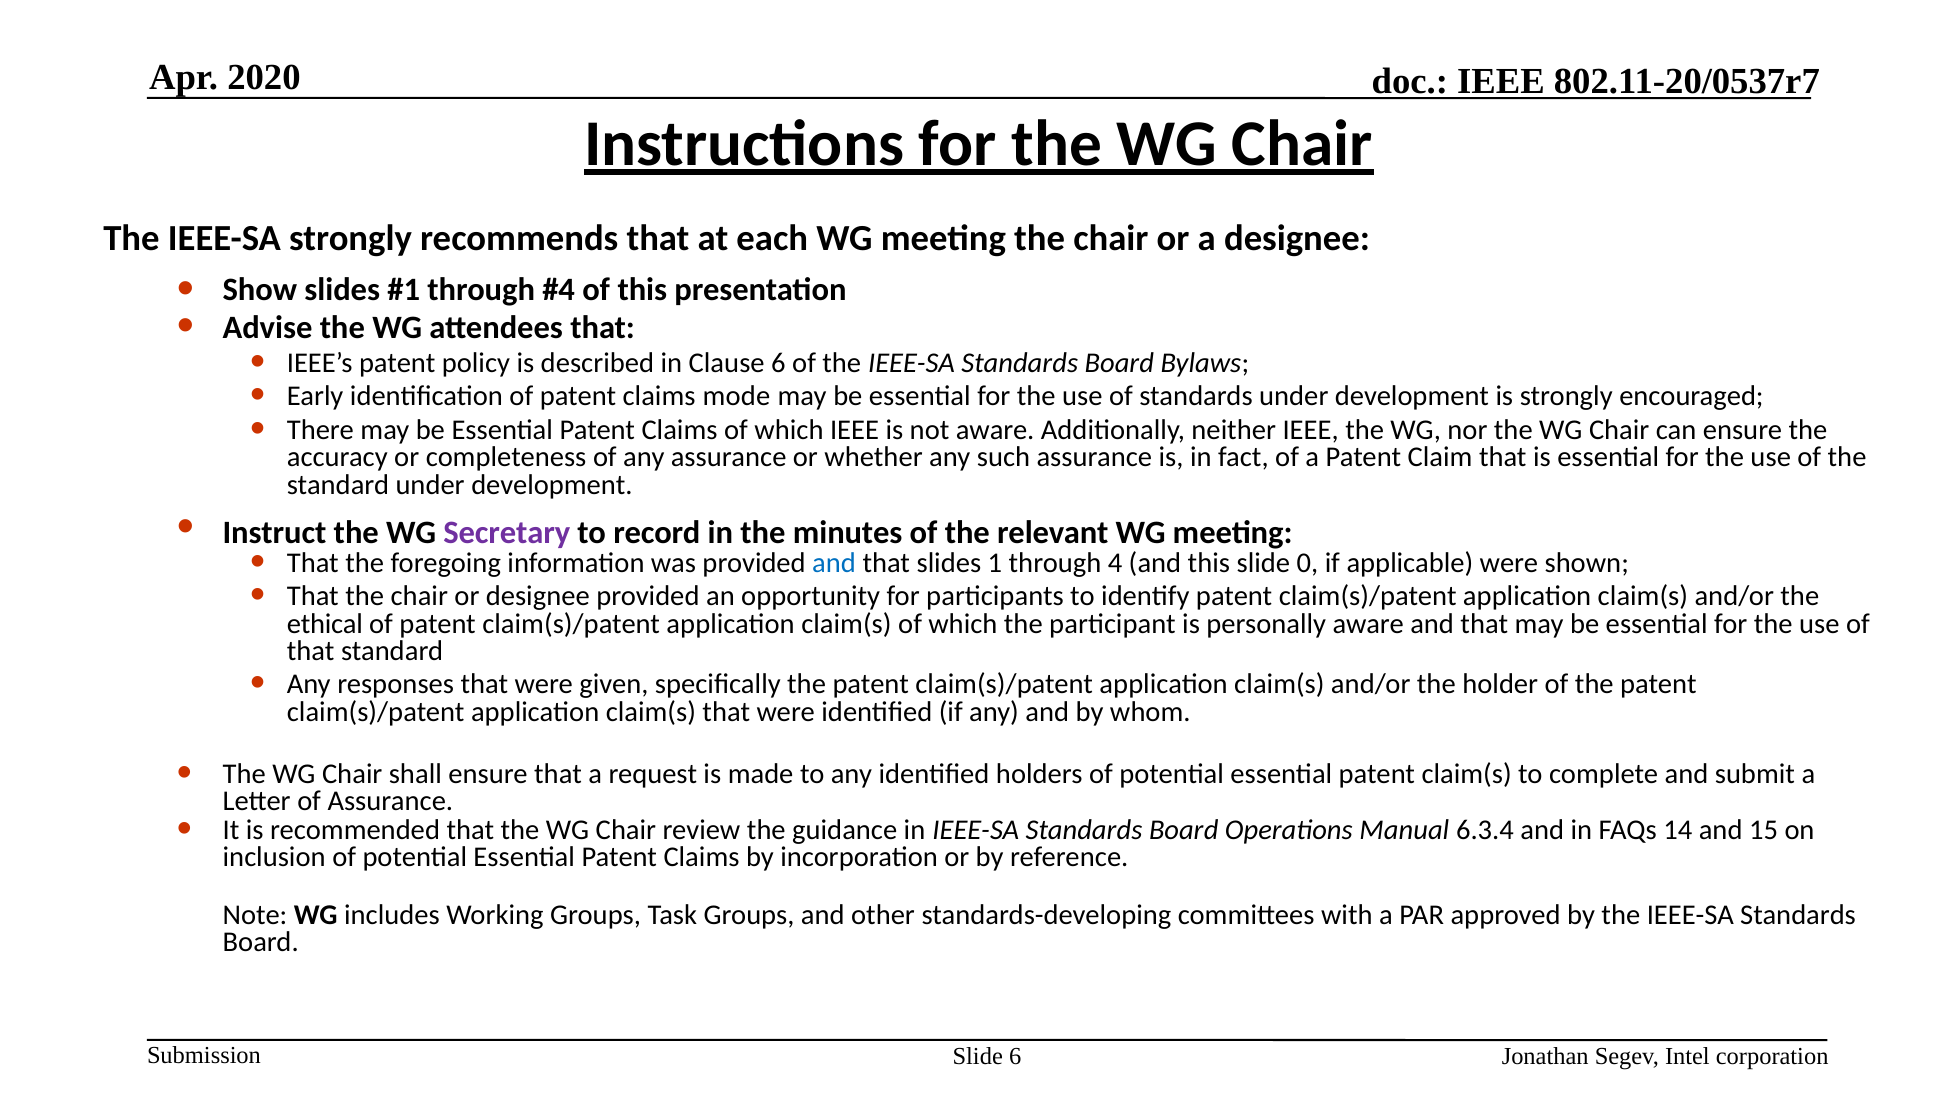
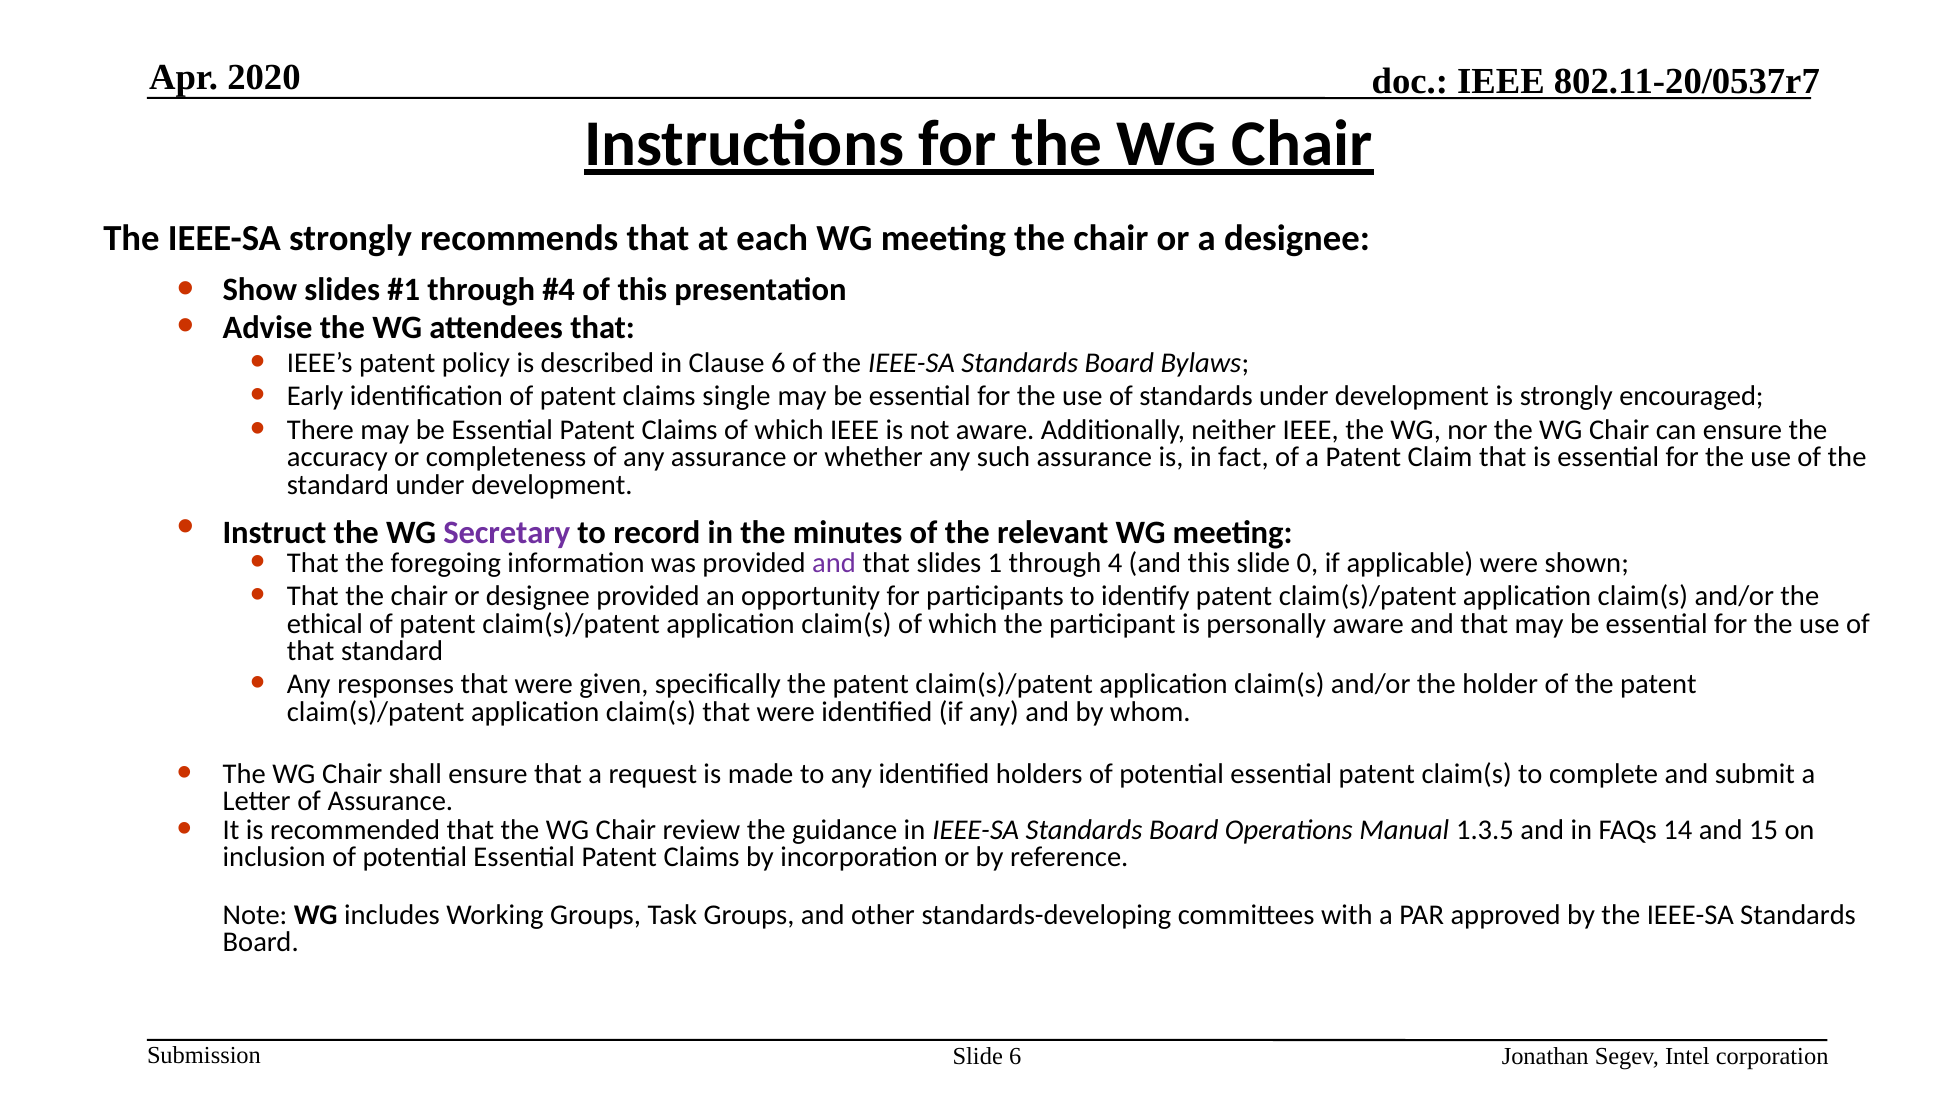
mode: mode -> single
and at (834, 564) colour: blue -> purple
6.3.4: 6.3.4 -> 1.3.5
